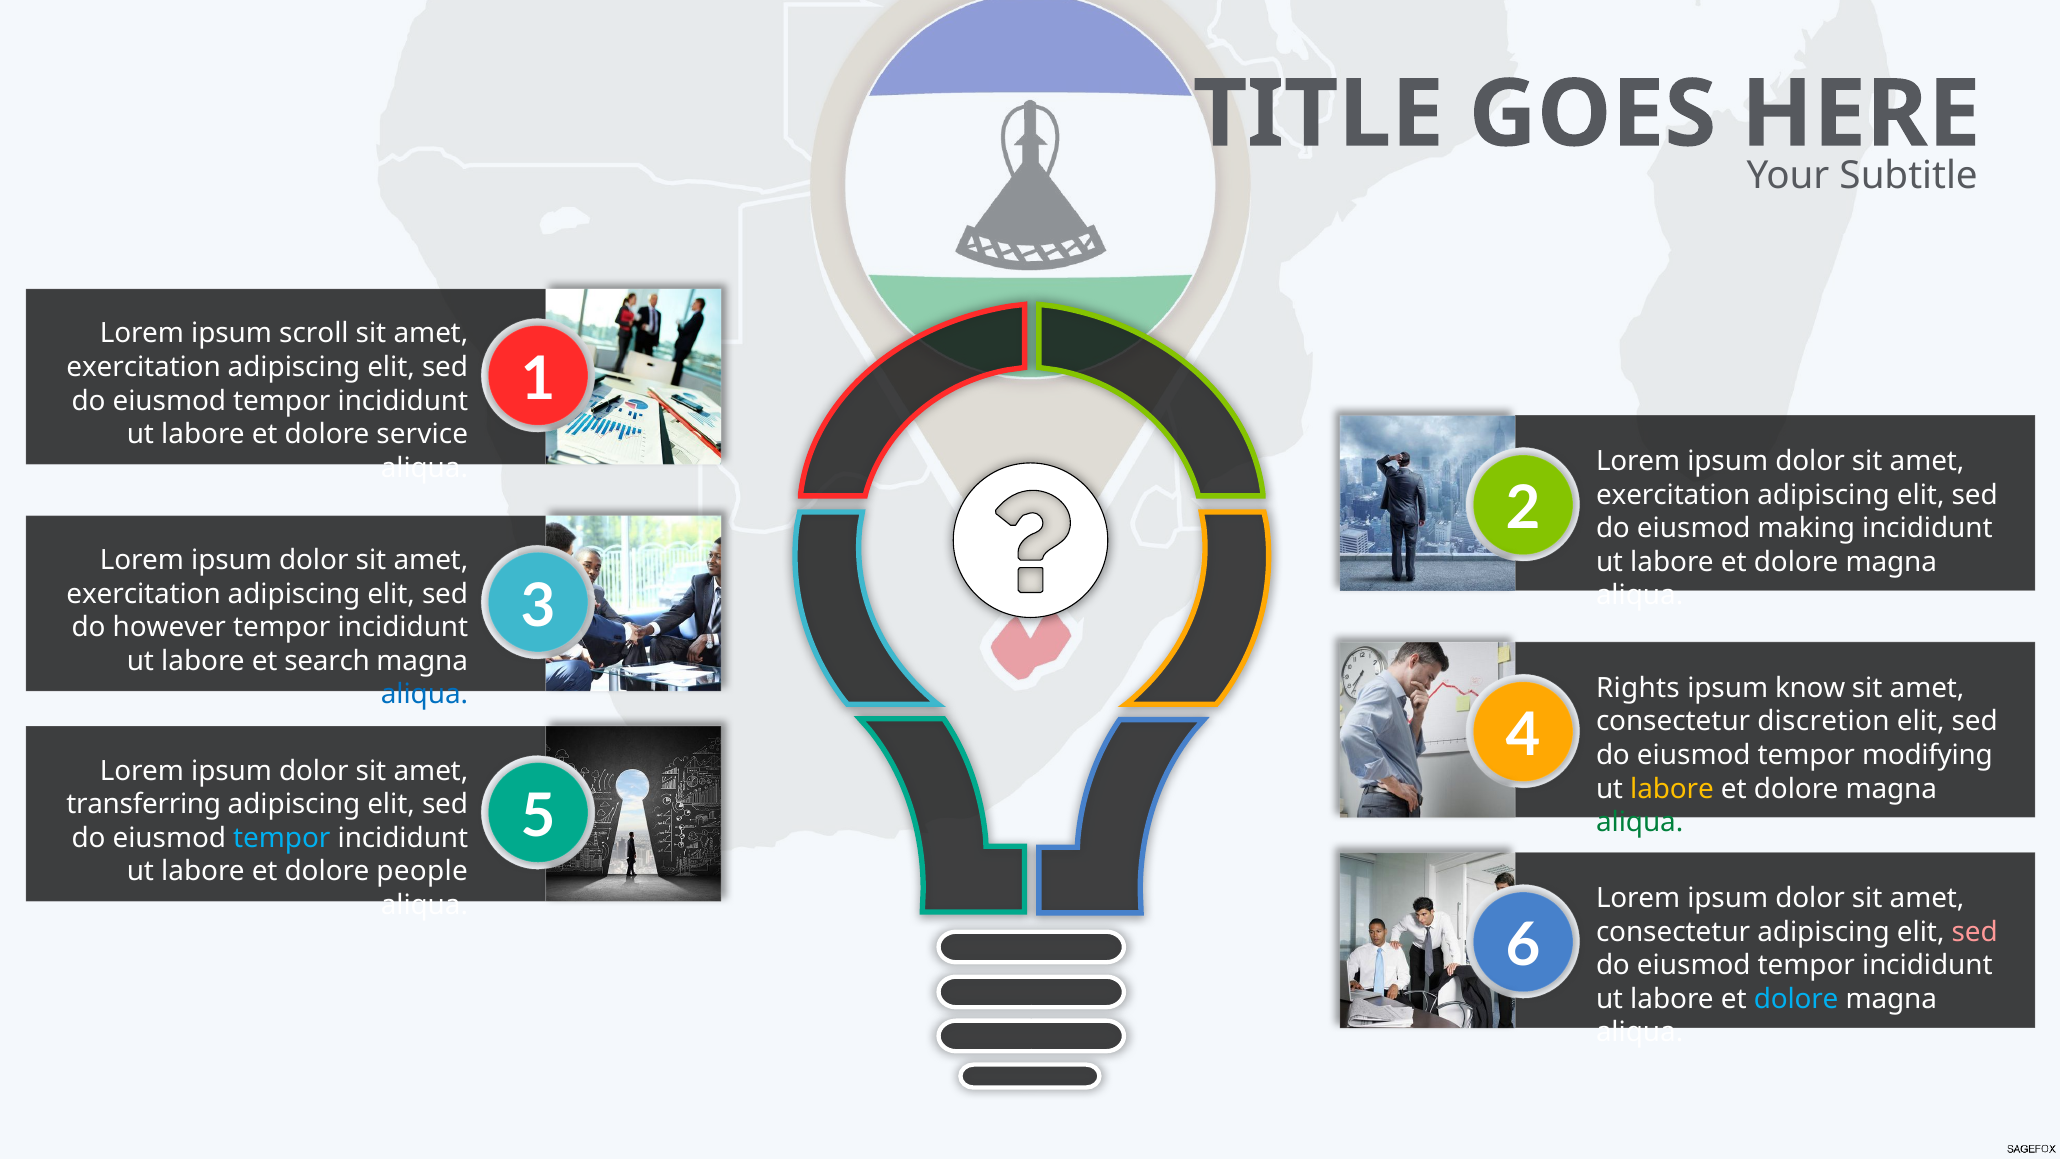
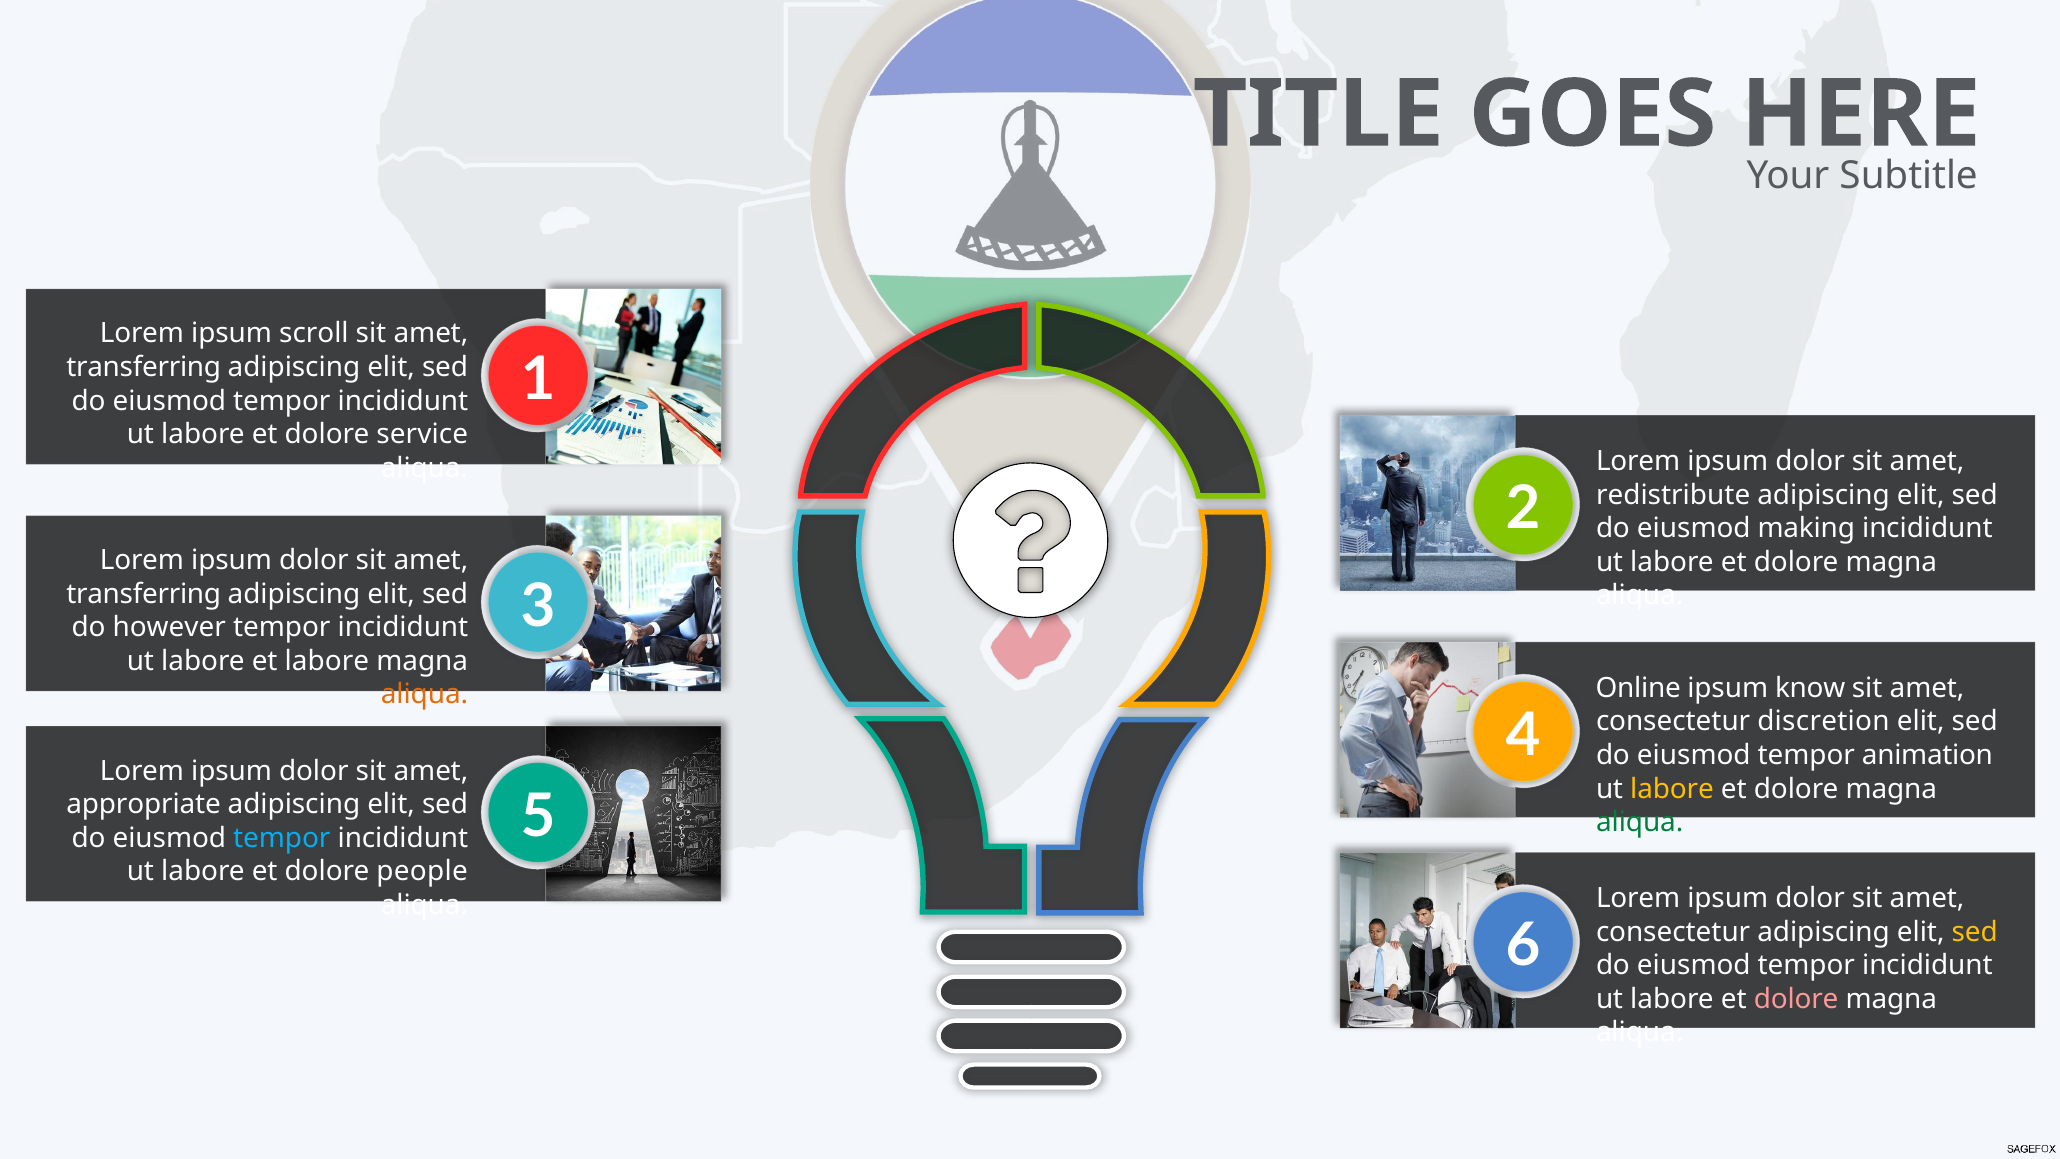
exercitation at (144, 367): exercitation -> transferring
exercitation at (1673, 495): exercitation -> redistribute
exercitation at (144, 594): exercitation -> transferring
et search: search -> labore
Rights: Rights -> Online
aliqua at (424, 694) colour: blue -> orange
modifying: modifying -> animation
transferring: transferring -> appropriate
sed at (1975, 932) colour: pink -> yellow
dolore at (1796, 999) colour: light blue -> pink
